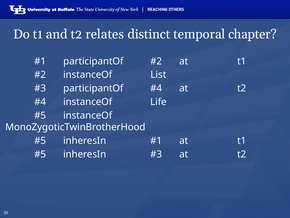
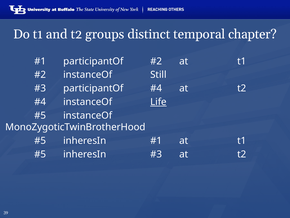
relates: relates -> groups
List: List -> Still
Life underline: none -> present
